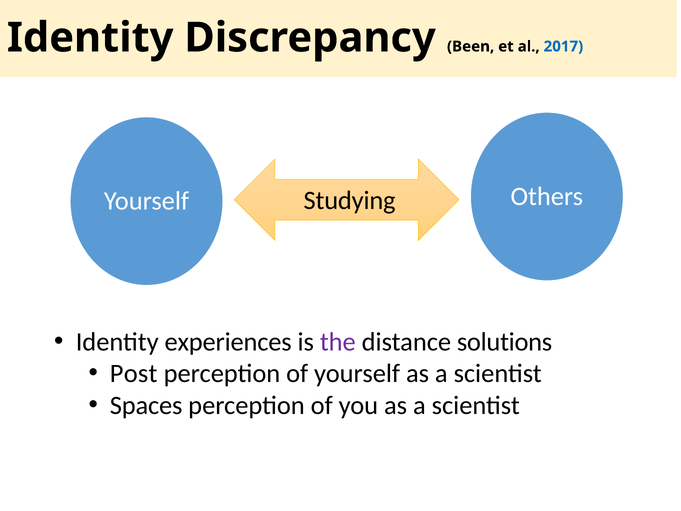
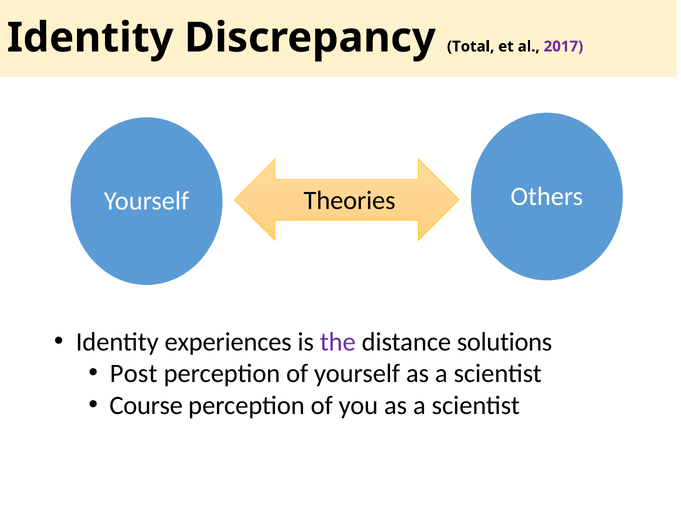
Been: Been -> Total
2017 colour: blue -> purple
Studying: Studying -> Theories
Spaces: Spaces -> Course
